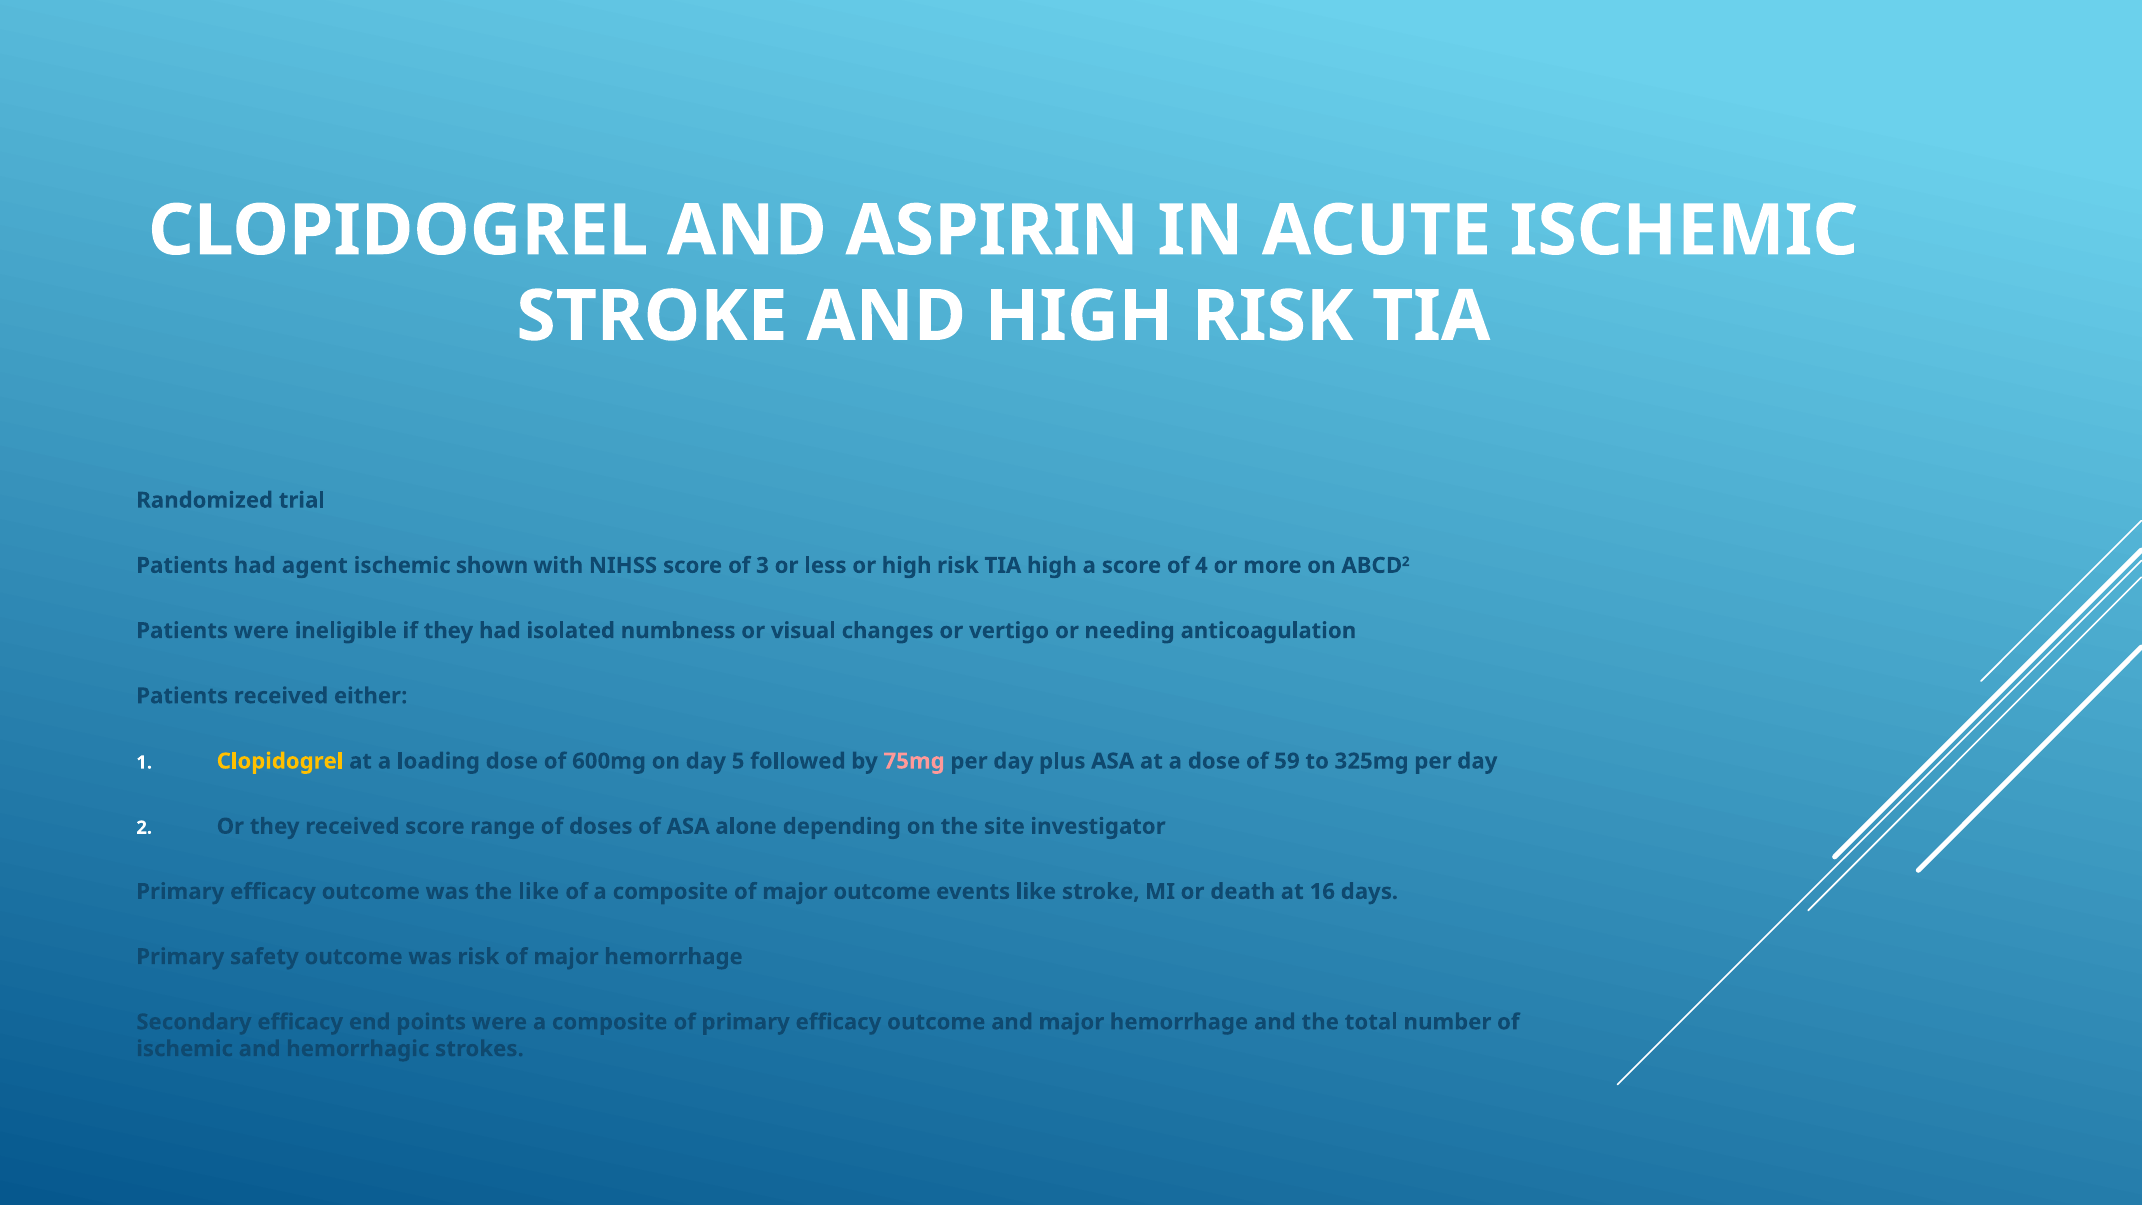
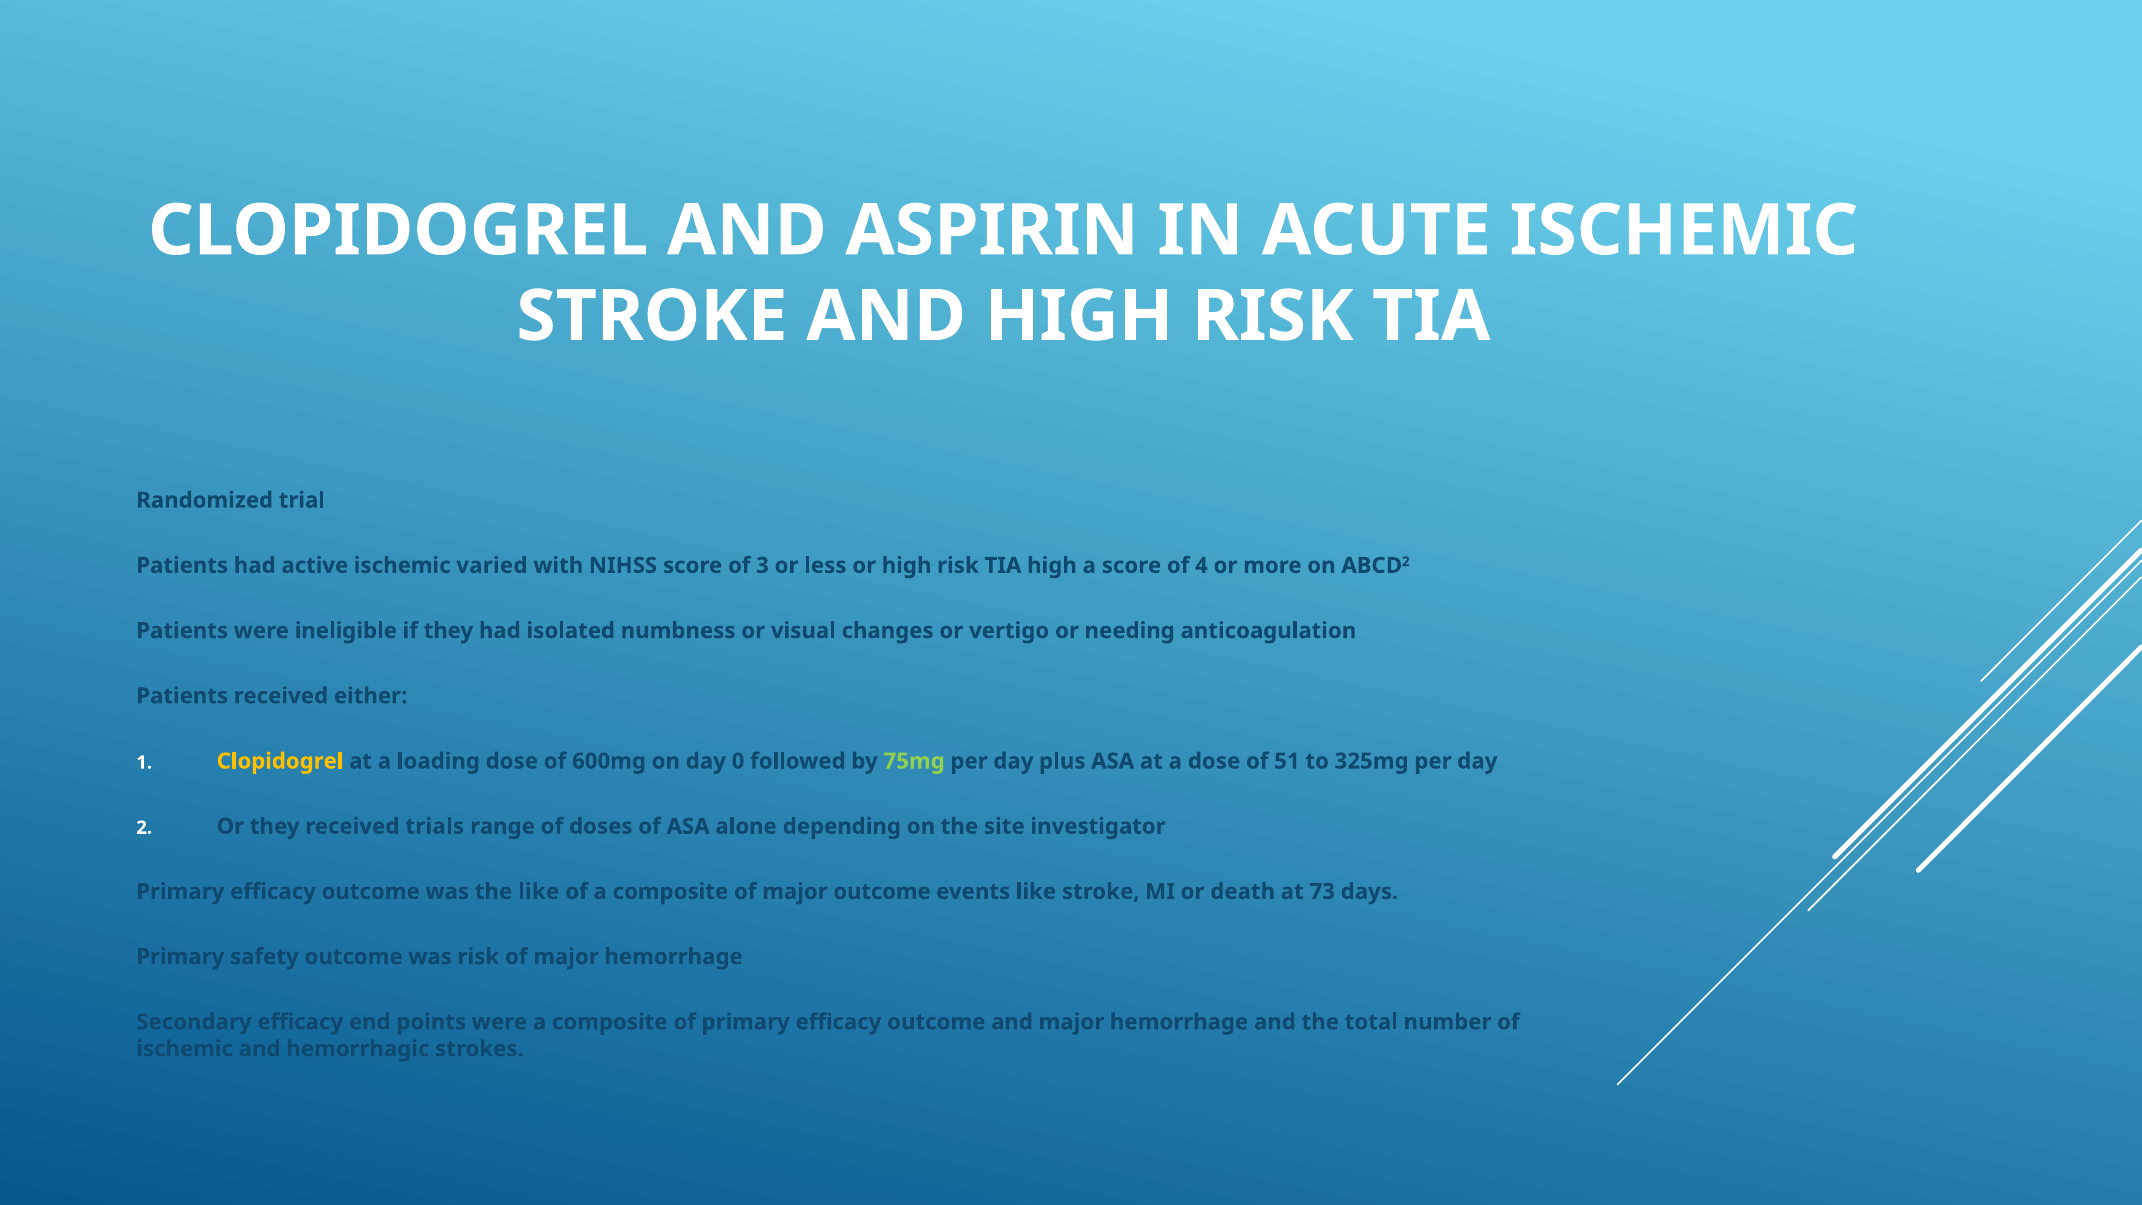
agent: agent -> active
shown: shown -> varied
5: 5 -> 0
75mg colour: pink -> light green
59: 59 -> 51
received score: score -> trials
16: 16 -> 73
